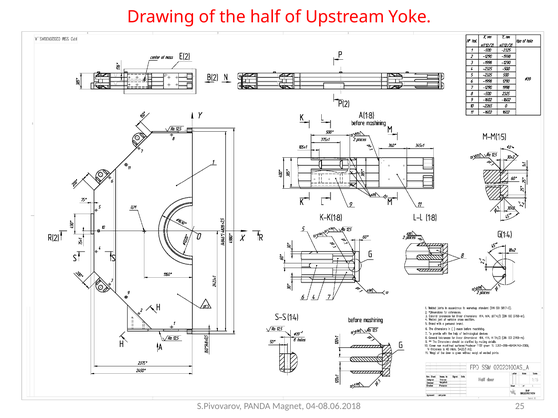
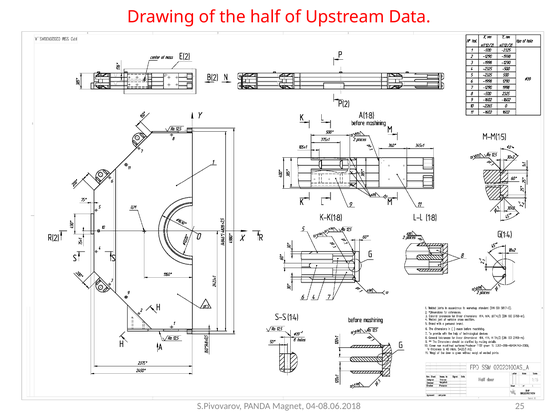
Yoke: Yoke -> Data
